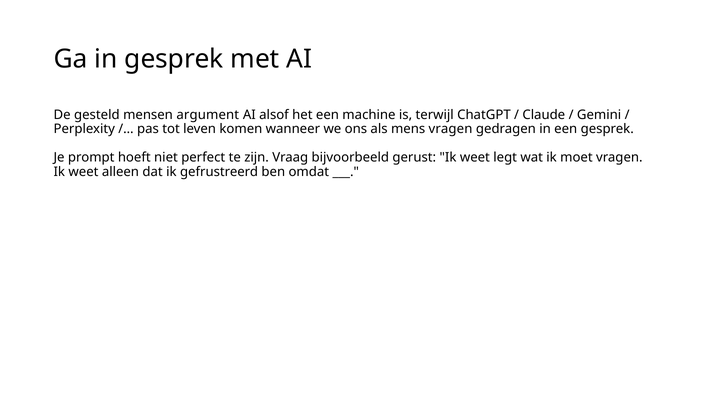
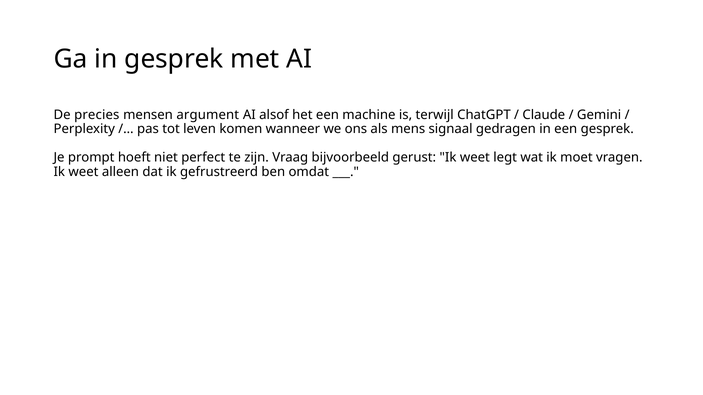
gesteld: gesteld -> precies
mens vragen: vragen -> signaal
